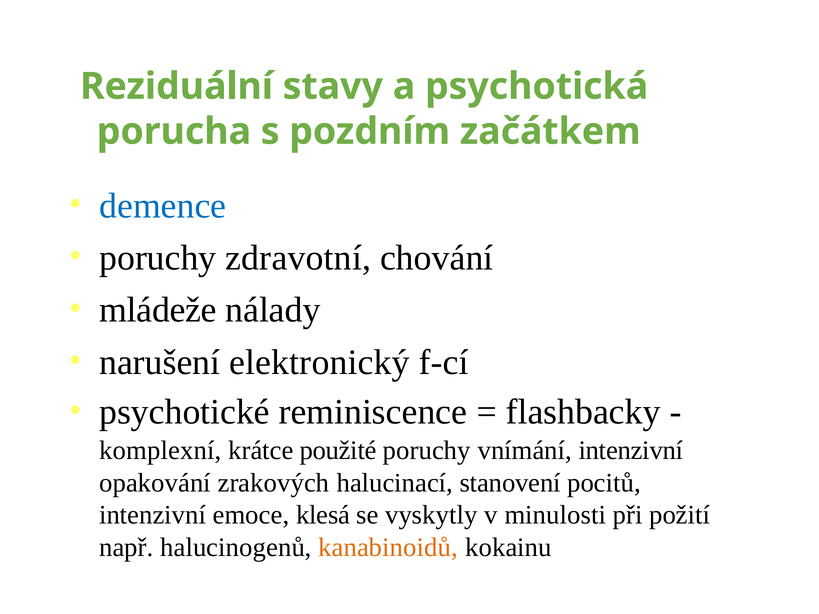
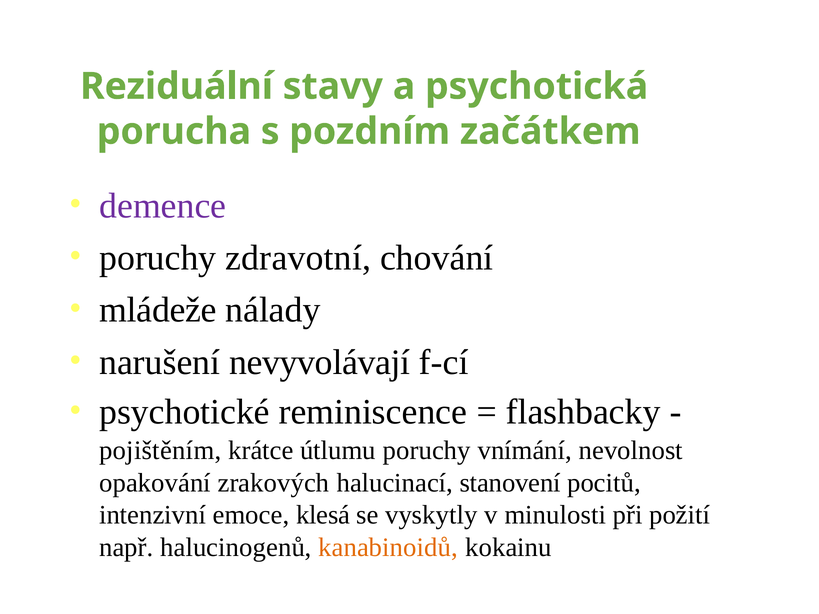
demence colour: blue -> purple
elektronický: elektronický -> nevyvolávají
komplexní: komplexní -> pojištěním
použité: použité -> útlumu
vnímání intenzivní: intenzivní -> nevolnost
